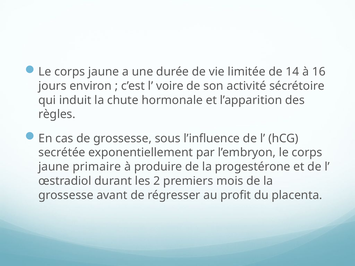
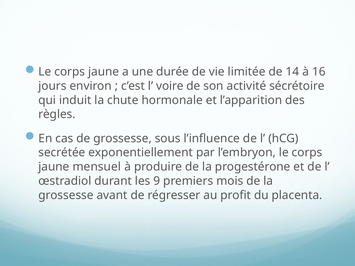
primaire: primaire -> mensuel
2: 2 -> 9
